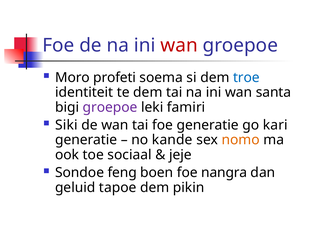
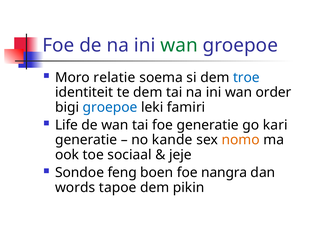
wan at (179, 45) colour: red -> green
profeti: profeti -> relatie
santa: santa -> order
groepoe at (110, 107) colour: purple -> blue
Siki: Siki -> Life
geluid: geluid -> words
